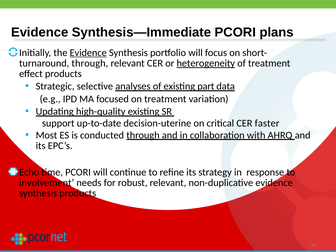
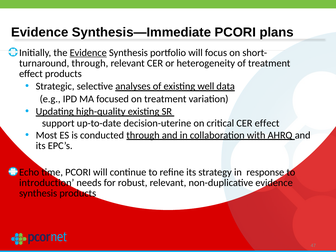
heterogeneity underline: present -> none
part: part -> well
CER faster: faster -> effect
involvement: involvement -> introduction
